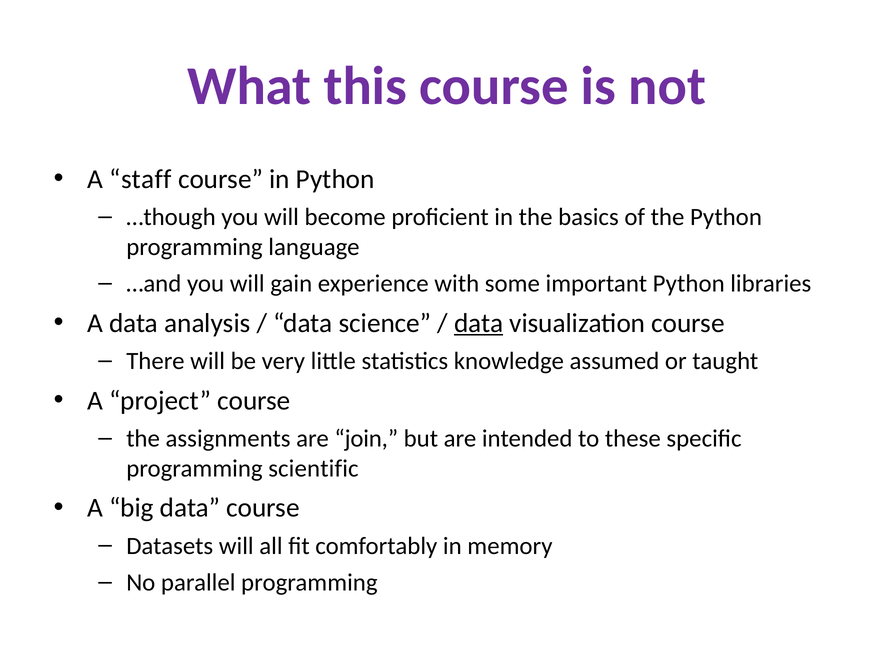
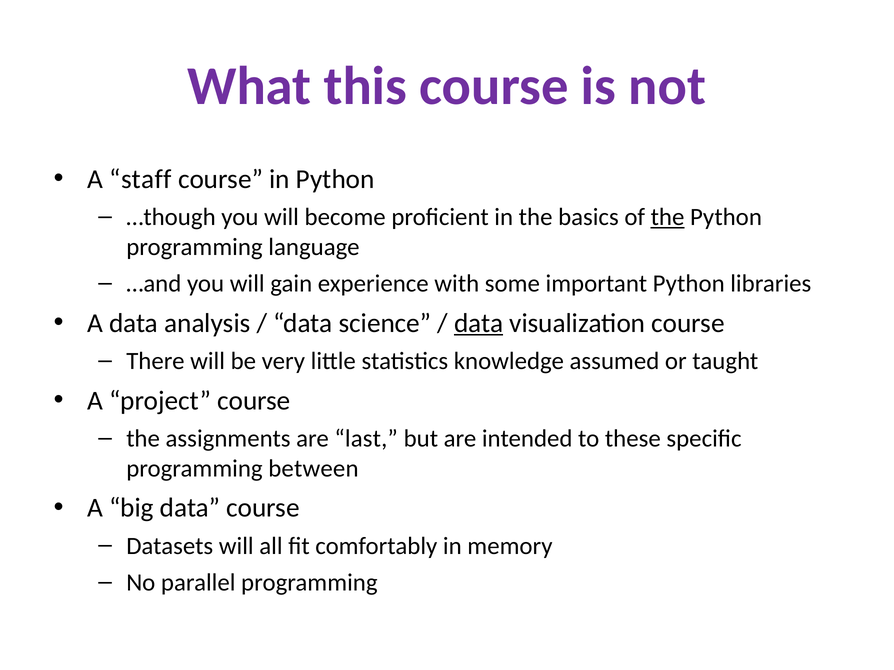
the at (668, 217) underline: none -> present
join: join -> last
scientific: scientific -> between
